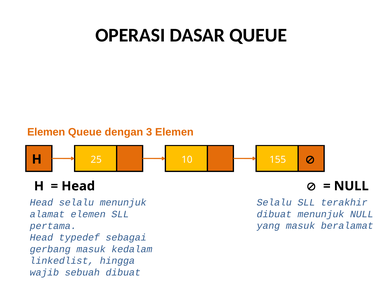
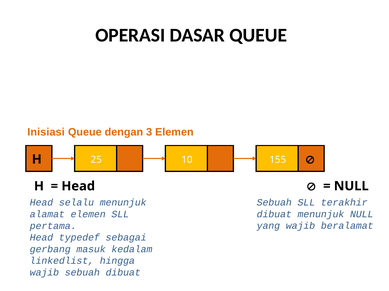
Elemen at (46, 132): Elemen -> Inisiasi
Selalu at (274, 203): Selalu -> Sebuah
yang masuk: masuk -> wajib
